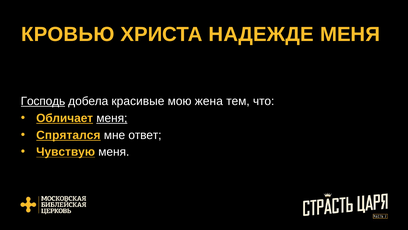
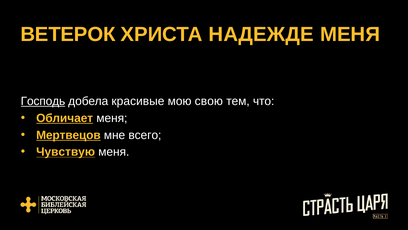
КРОВЬЮ: КРОВЬЮ -> ВЕТЕРОК
жена: жена -> свою
меня at (112, 118) underline: present -> none
Спрятался: Спрятался -> Мертвецов
ответ: ответ -> всего
